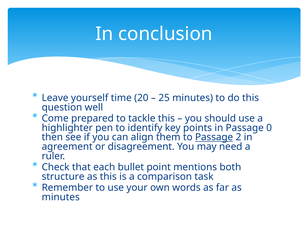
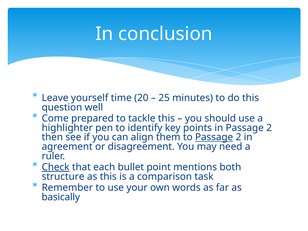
in Passage 0: 0 -> 2
Check underline: none -> present
minutes at (61, 197): minutes -> basically
